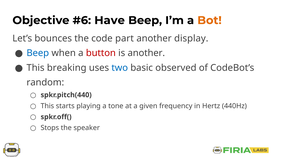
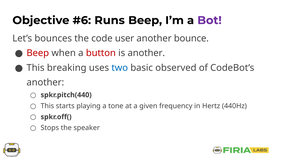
Have: Have -> Runs
Bot colour: orange -> purple
part: part -> user
display: display -> bounce
Beep at (38, 53) colour: blue -> red
random at (45, 83): random -> another
